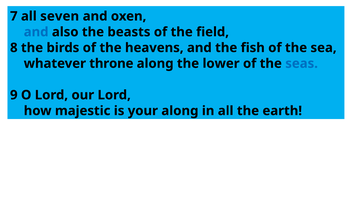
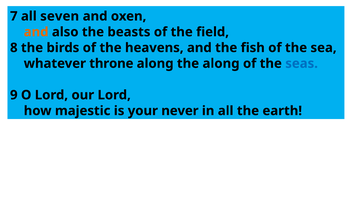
and at (36, 32) colour: blue -> orange
the lower: lower -> along
your along: along -> never
